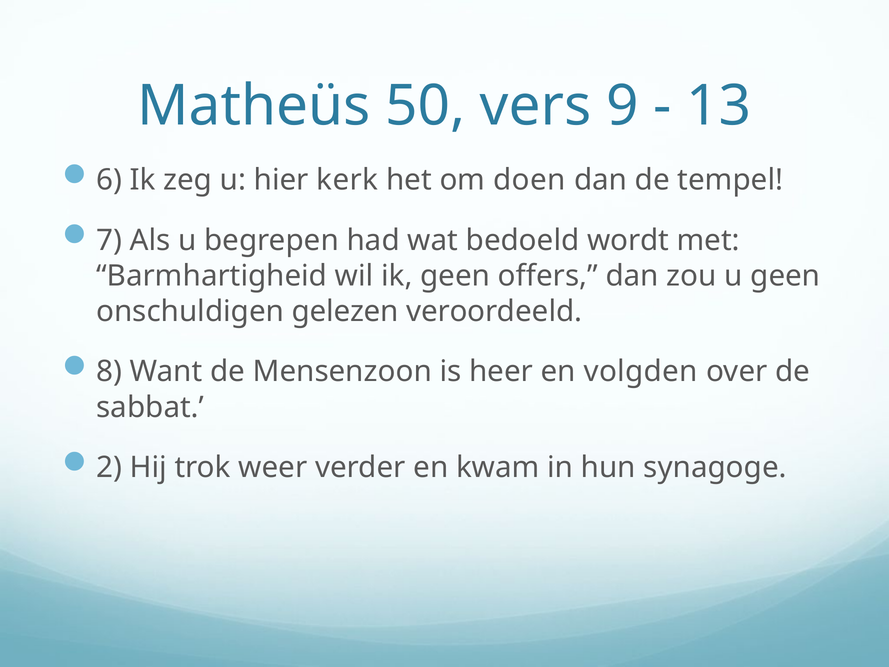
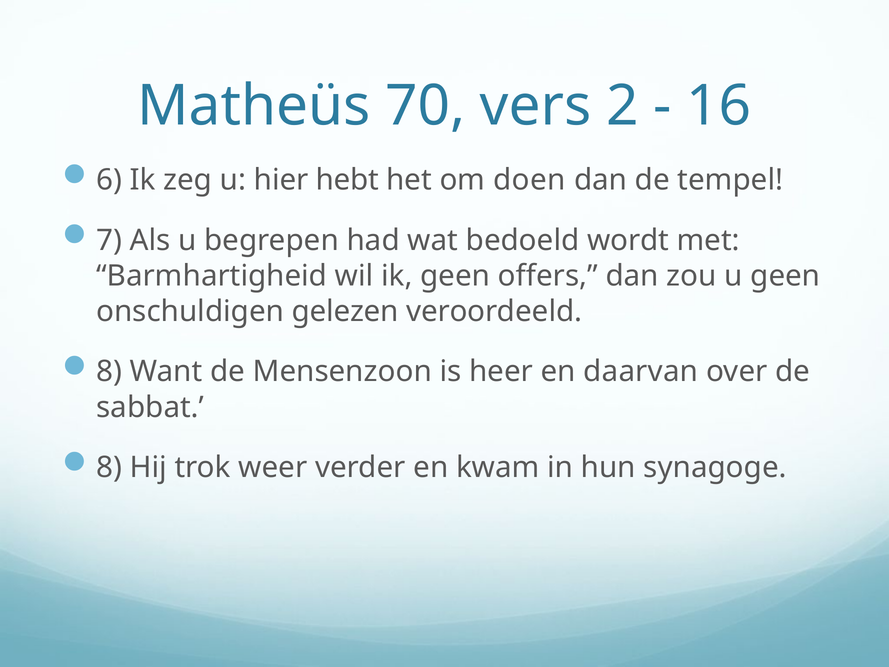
50: 50 -> 70
9: 9 -> 2
13: 13 -> 16
kerk: kerk -> hebt
volgden: volgden -> daarvan
2 at (109, 467): 2 -> 8
